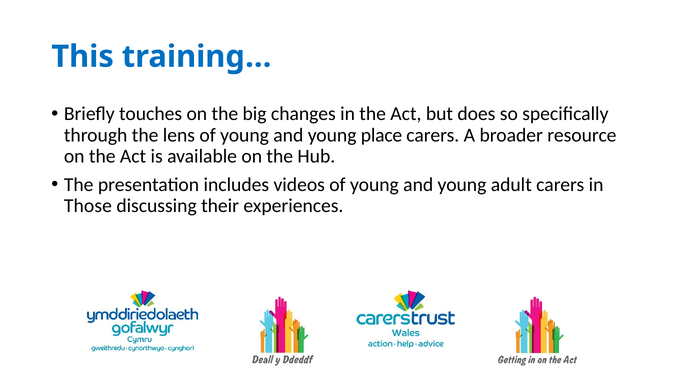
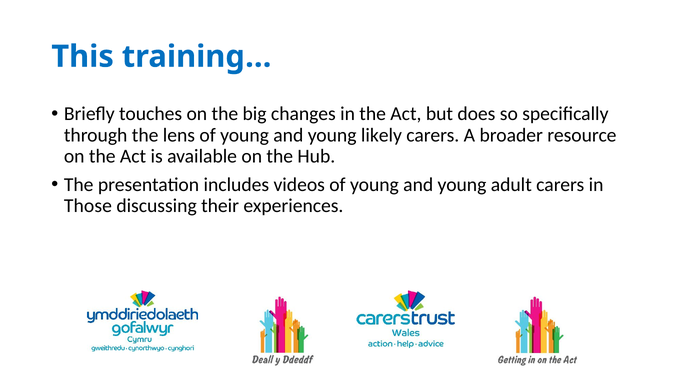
place: place -> likely
